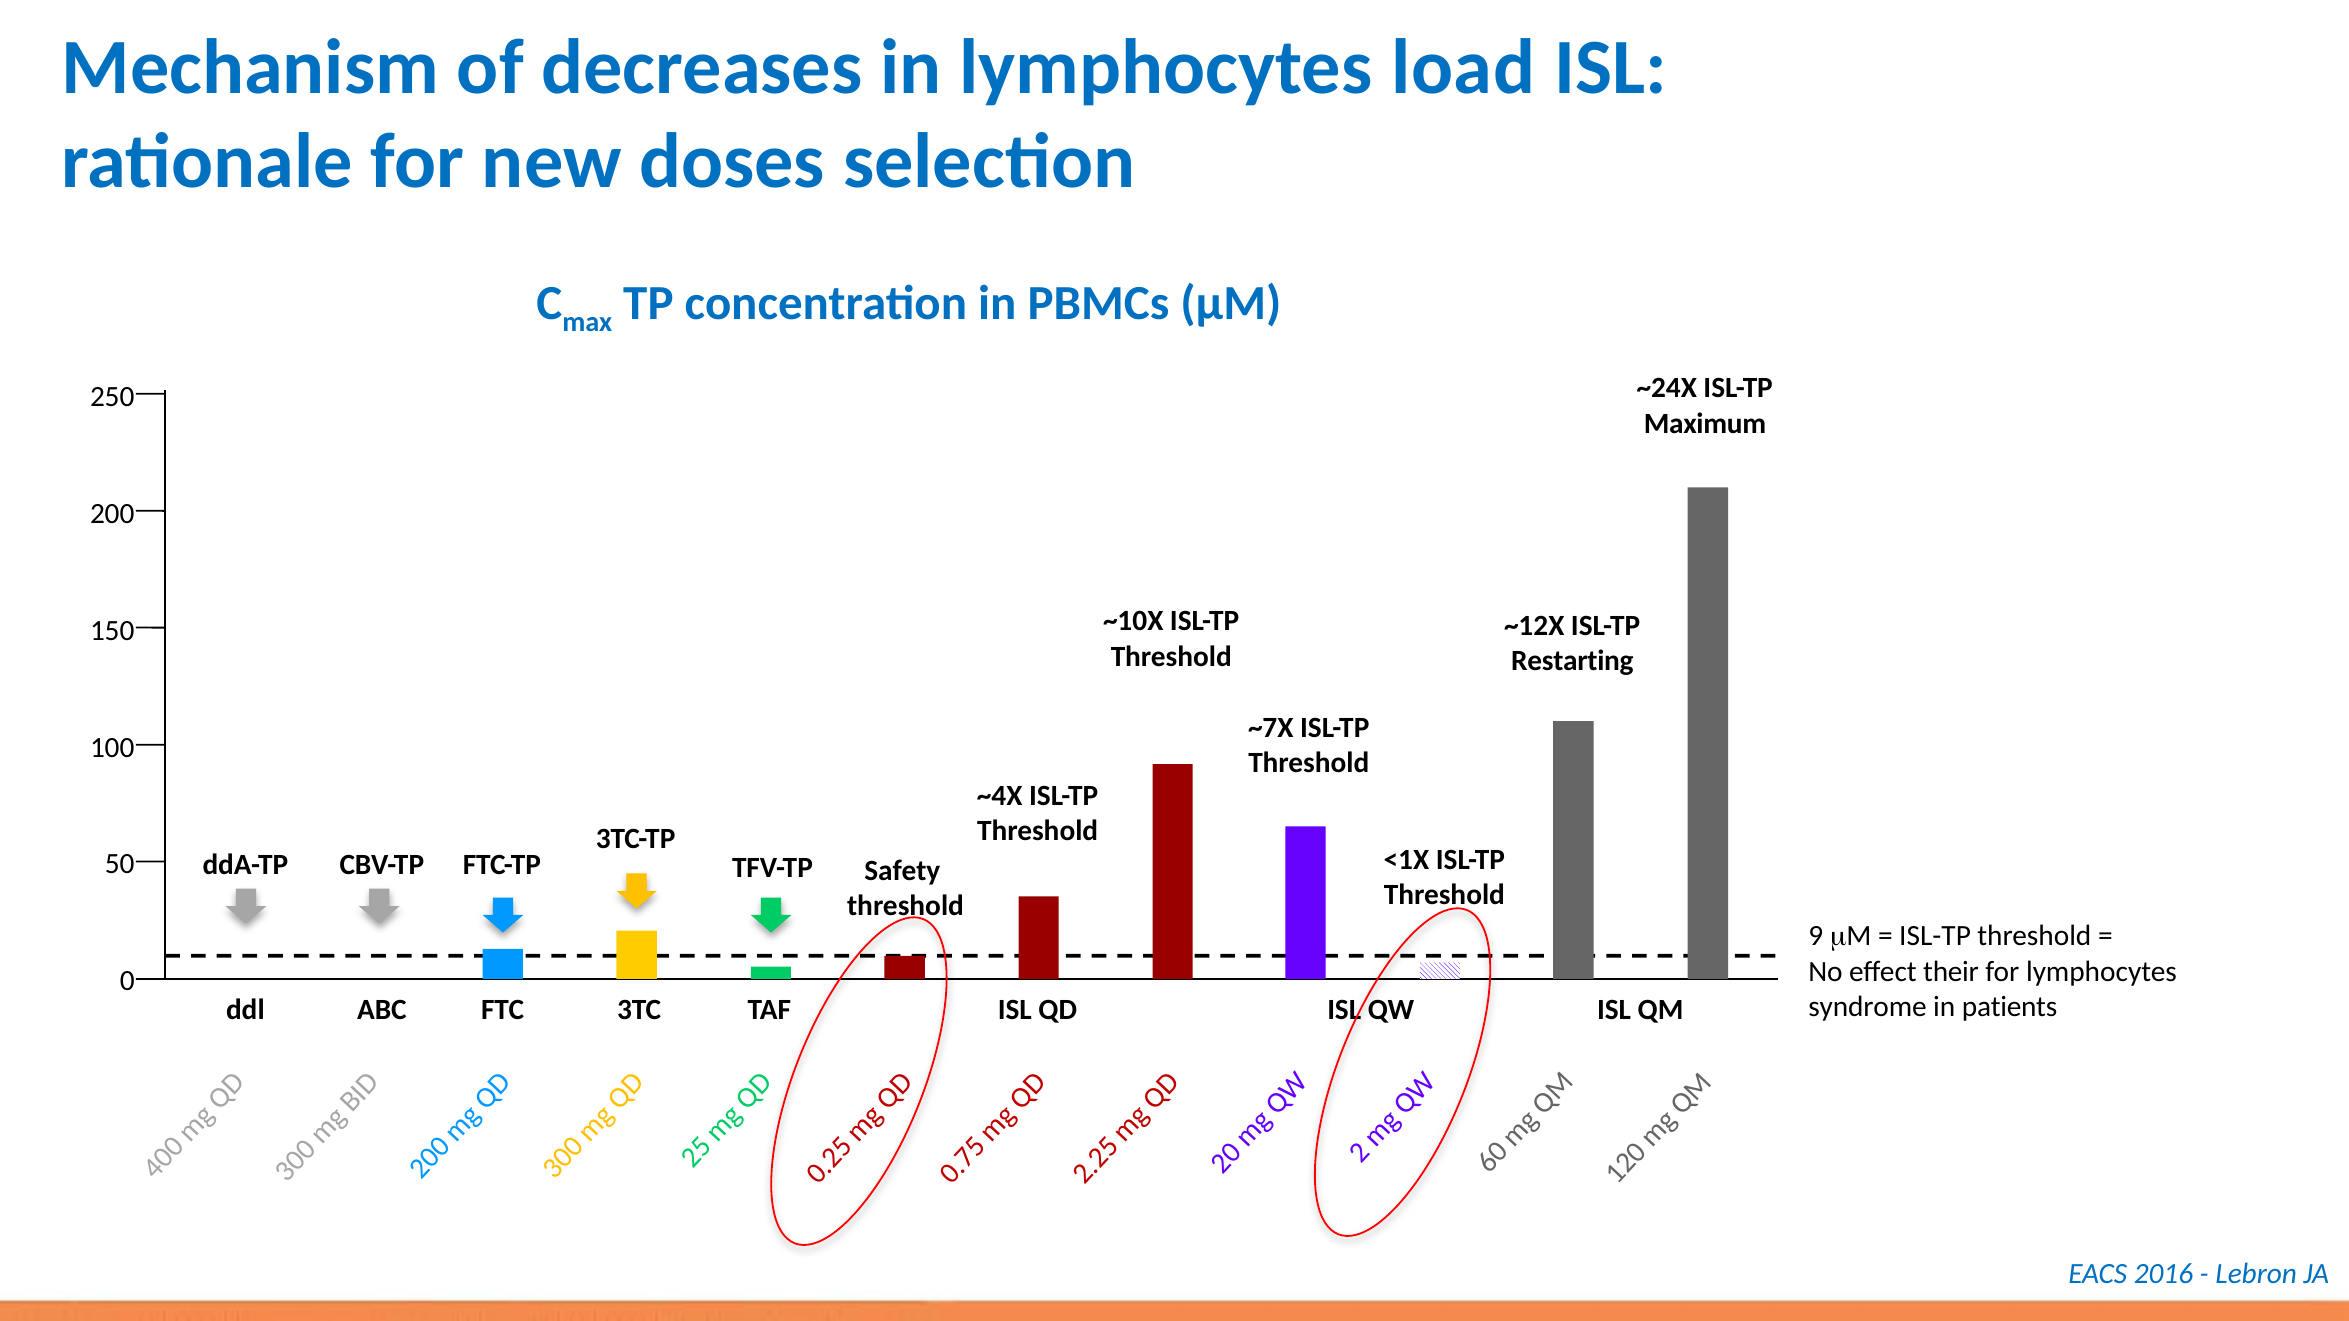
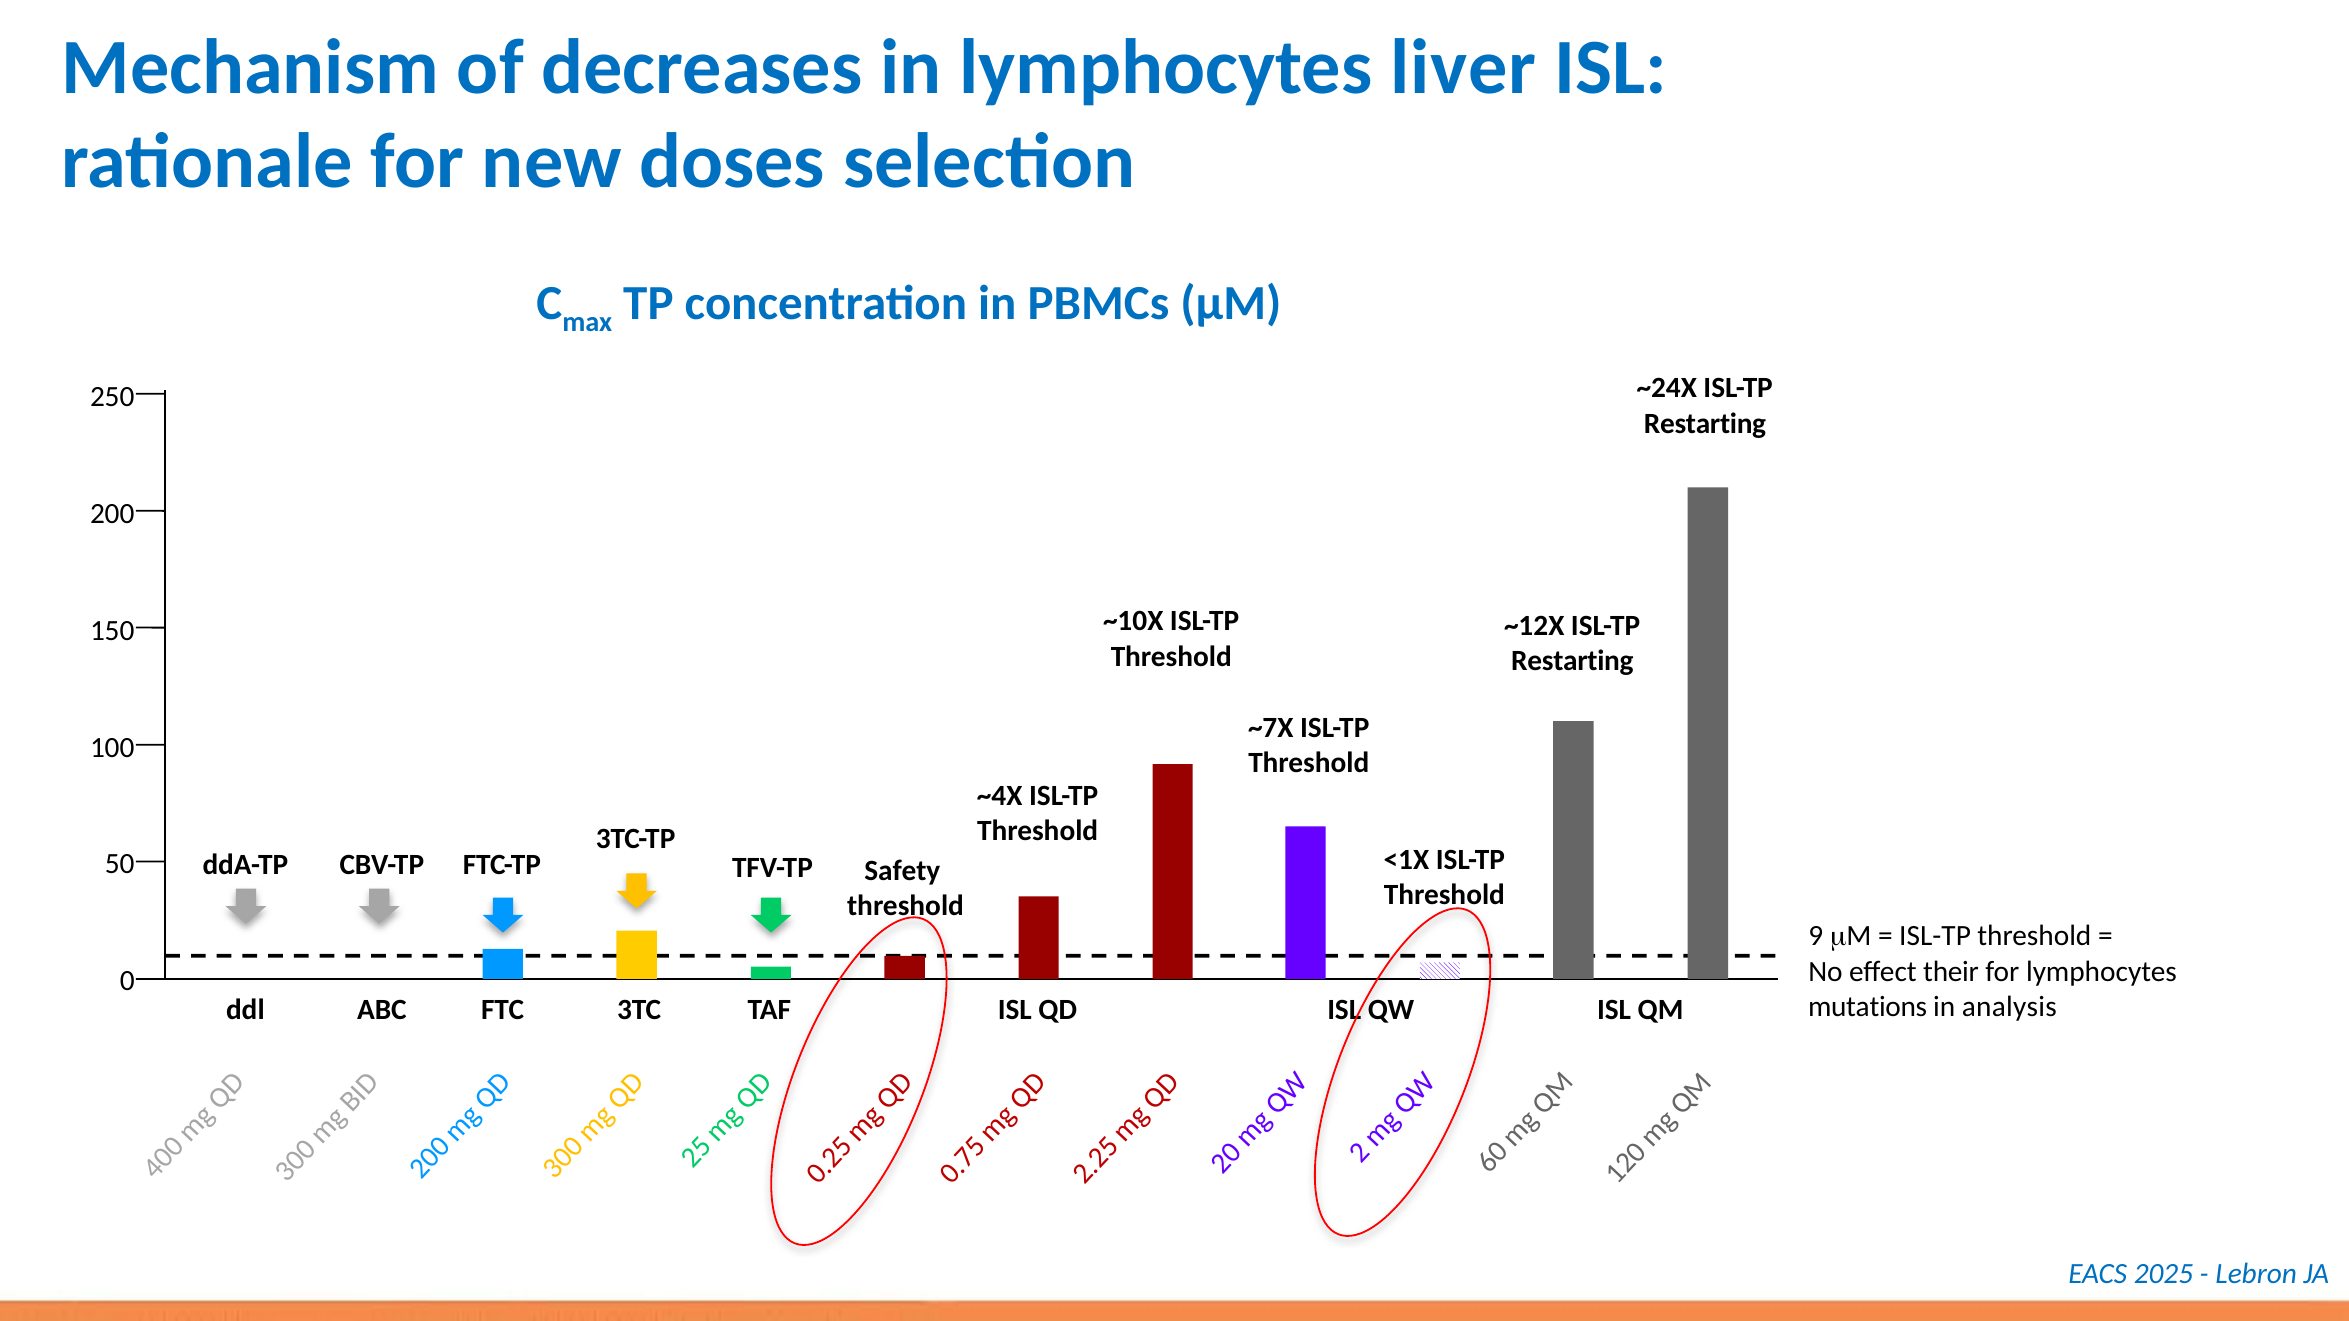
load: load -> liver
Maximum at (1705, 424): Maximum -> Restarting
syndrome: syndrome -> mutations
patients: patients -> analysis
2016: 2016 -> 2025
